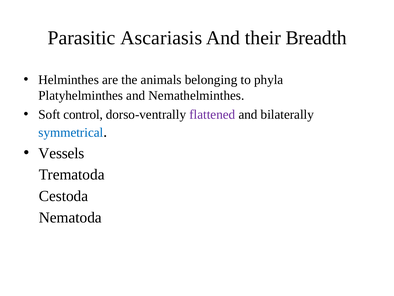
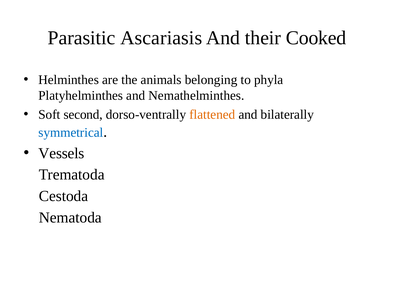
Breadth: Breadth -> Cooked
control: control -> second
flattened colour: purple -> orange
